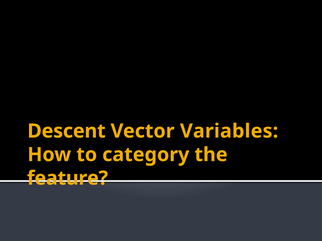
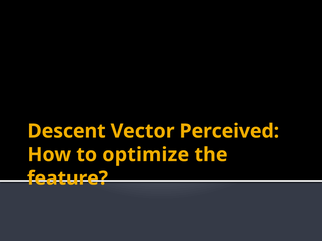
Variables: Variables -> Perceived
category: category -> optimize
